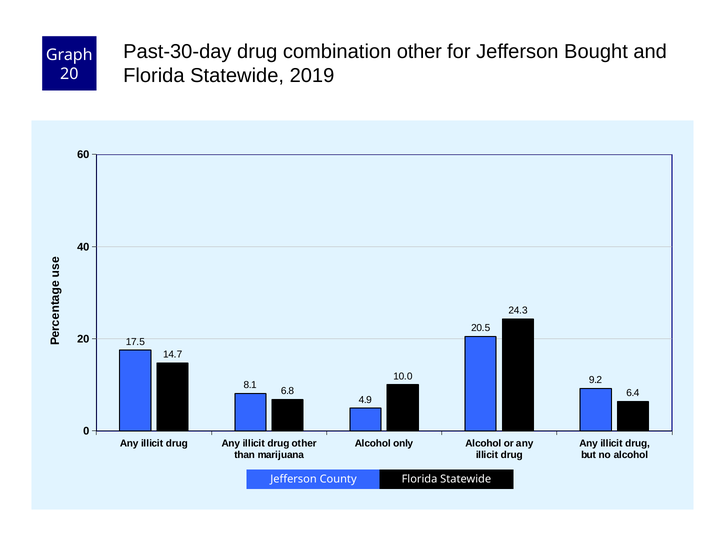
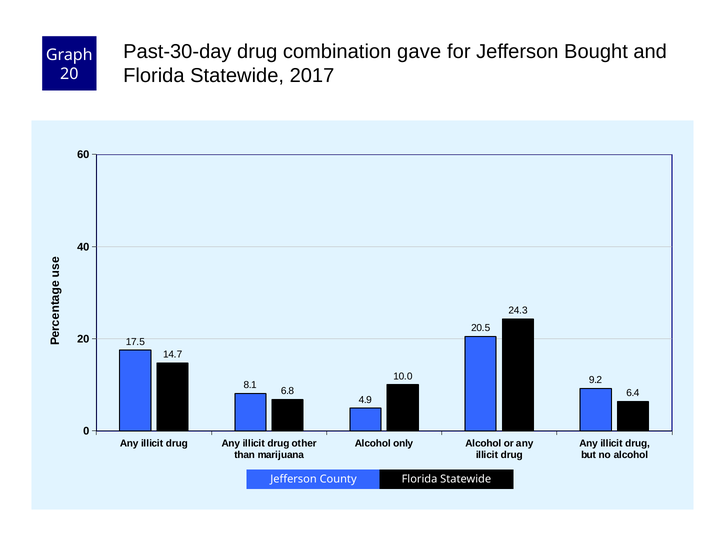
combination other: other -> gave
2019: 2019 -> 2017
